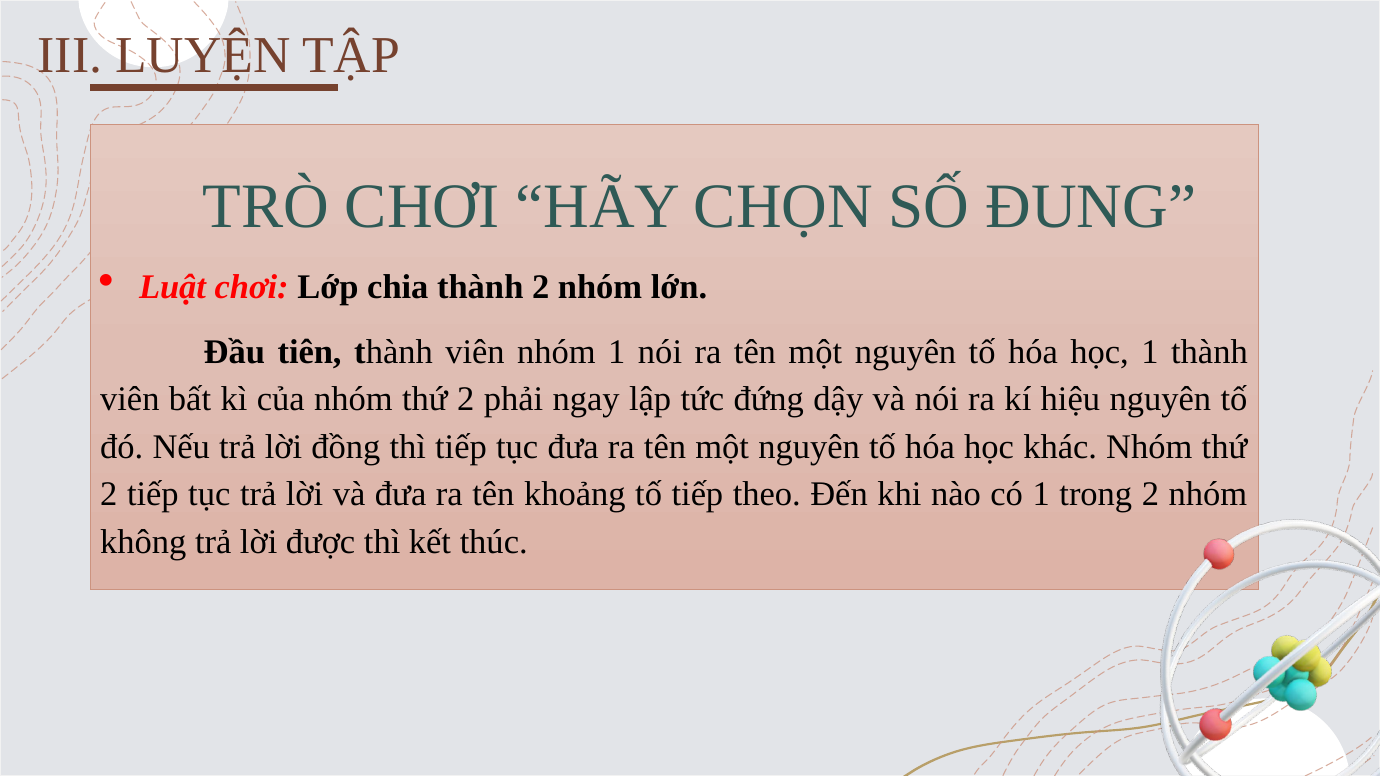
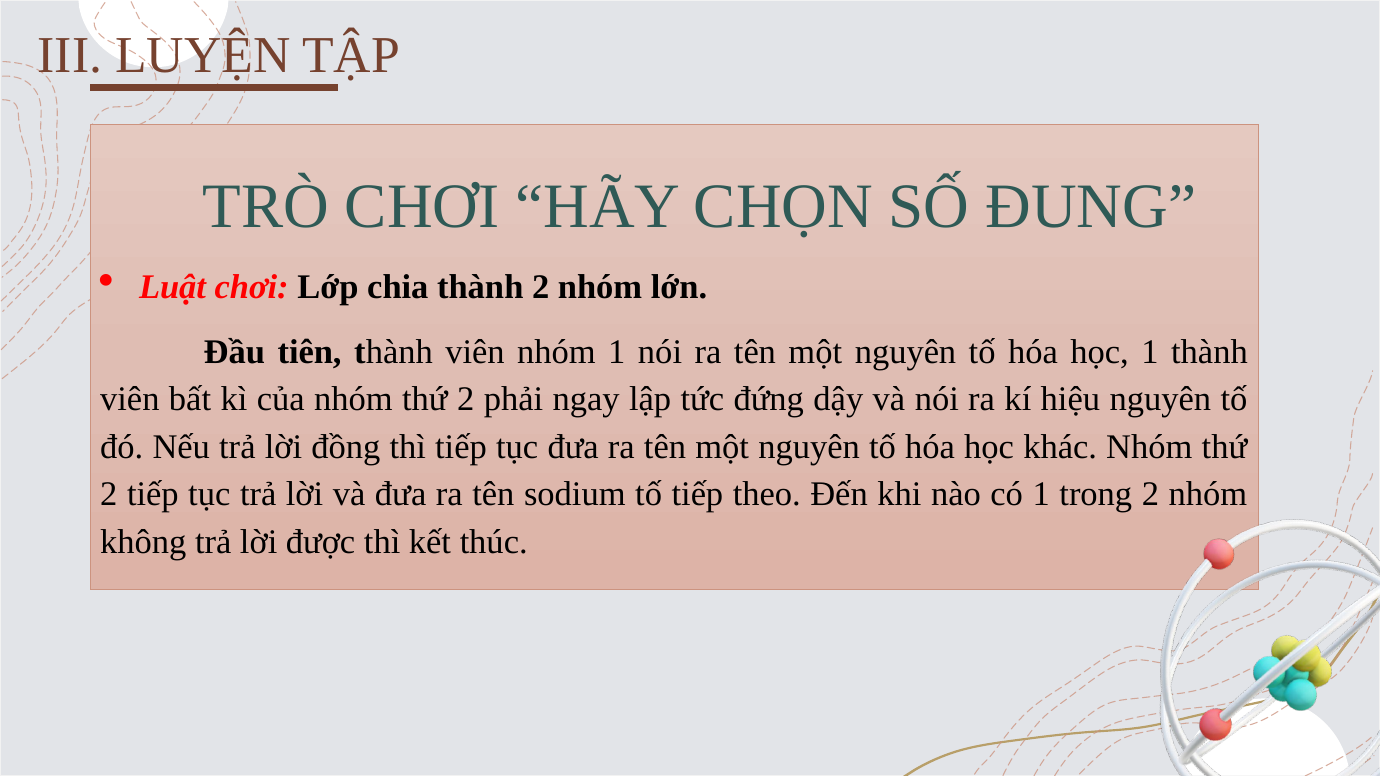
khoảng: khoảng -> sodium
